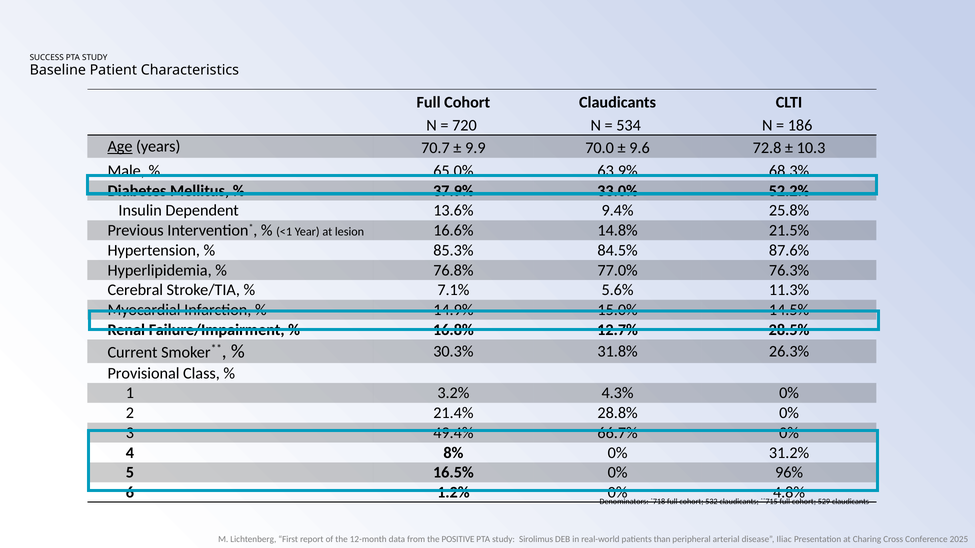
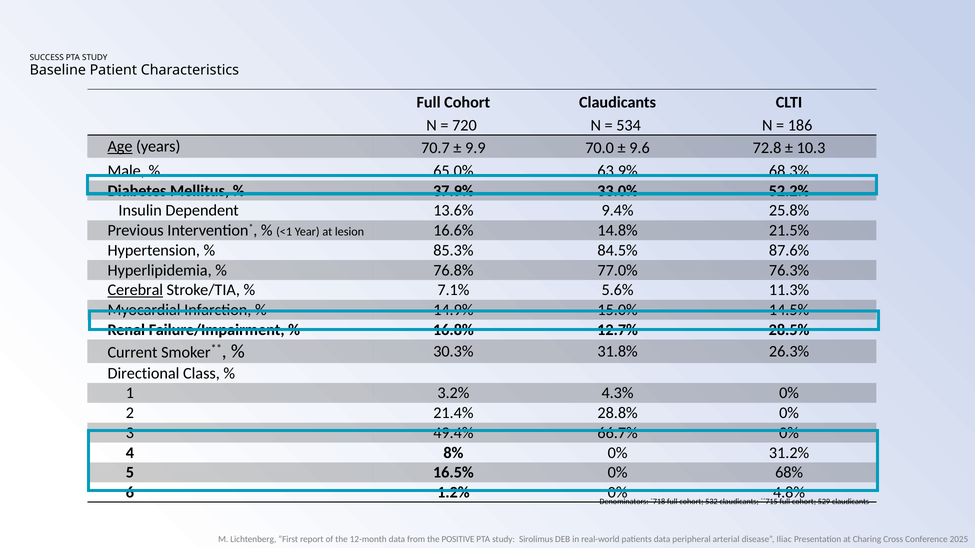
Cerebral underline: none -> present
Provisional: Provisional -> Directional
96%: 96% -> 68%
patients than: than -> data
